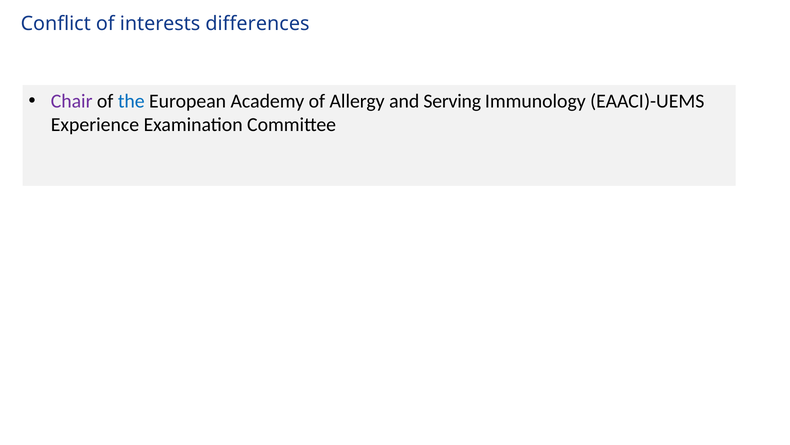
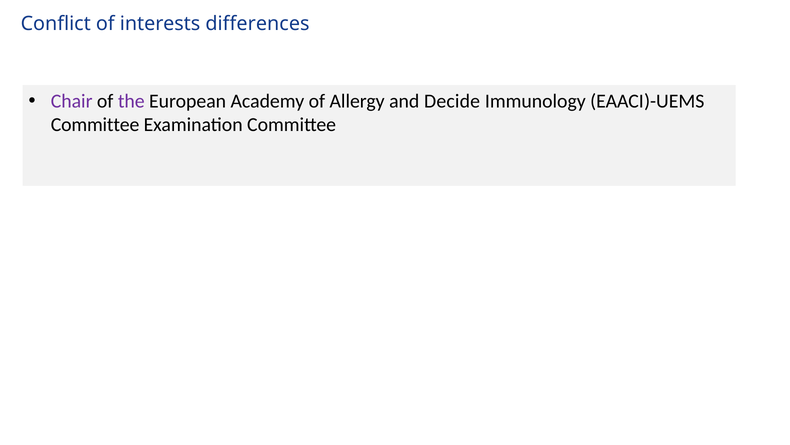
the colour: blue -> purple
Serving: Serving -> Decide
Experience at (95, 125): Experience -> Committee
